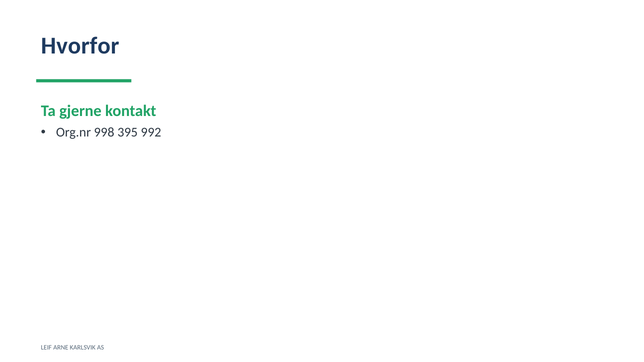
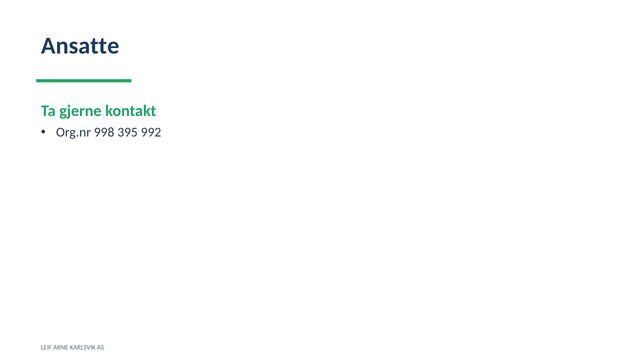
Hvorfor: Hvorfor -> Ansatte
